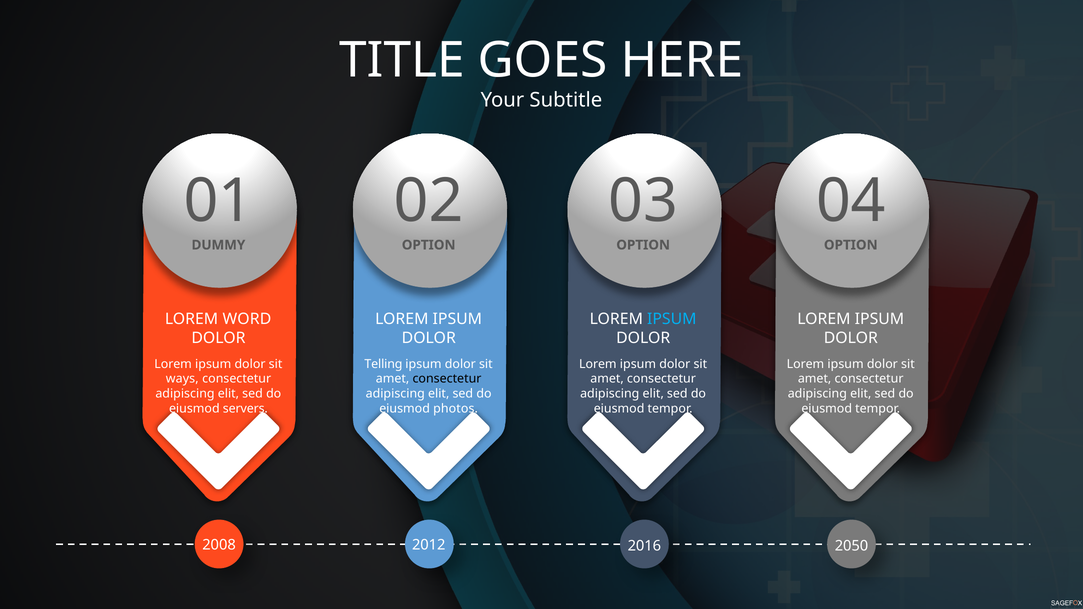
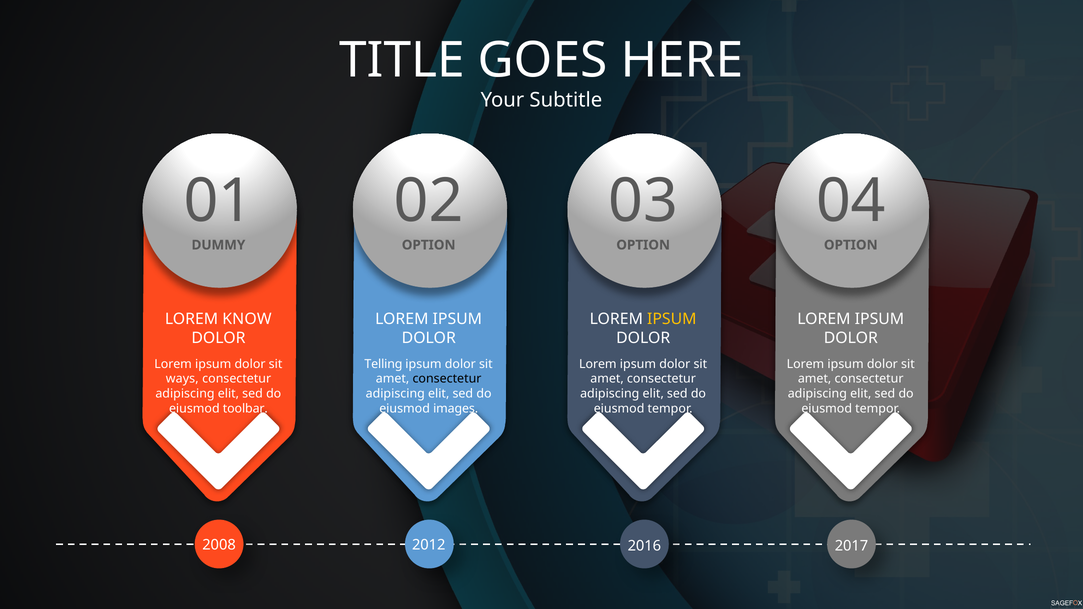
WORD: WORD -> KNOW
IPSUM at (672, 319) colour: light blue -> yellow
servers: servers -> toolbar
photos: photos -> images
2050: 2050 -> 2017
